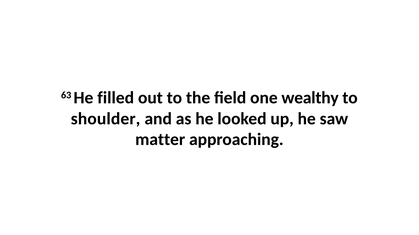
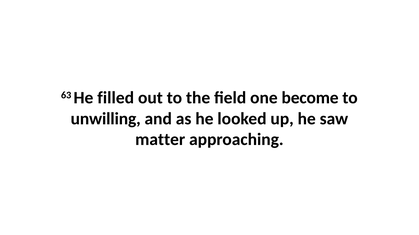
wealthy: wealthy -> become
shoulder: shoulder -> unwilling
